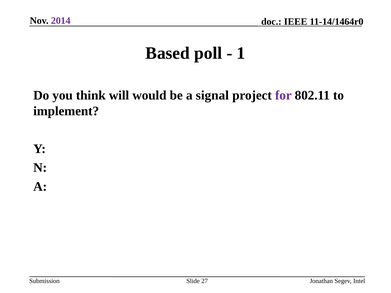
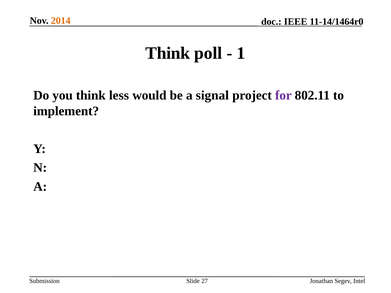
2014 colour: purple -> orange
Based at (168, 53): Based -> Think
will: will -> less
